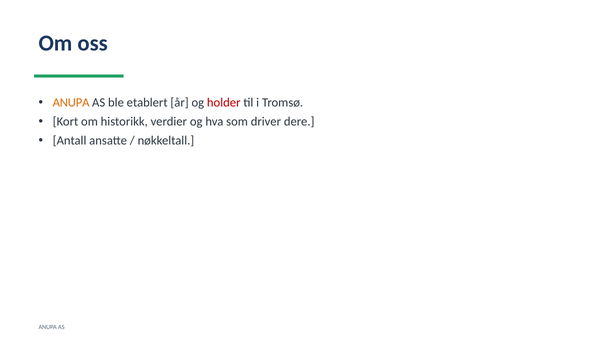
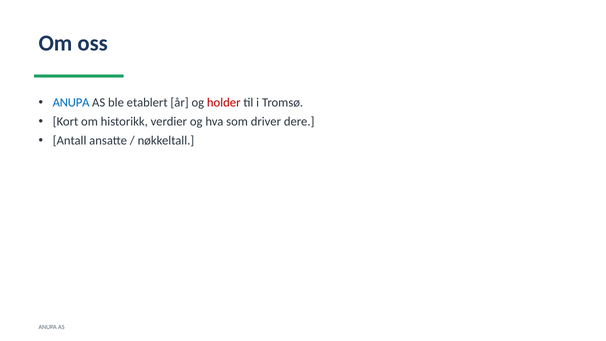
ANUPA at (71, 103) colour: orange -> blue
